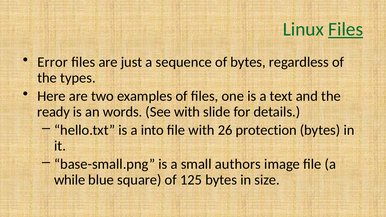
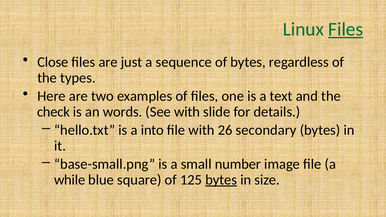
Error: Error -> Close
ready: ready -> check
protection: protection -> secondary
authors: authors -> number
bytes at (221, 180) underline: none -> present
